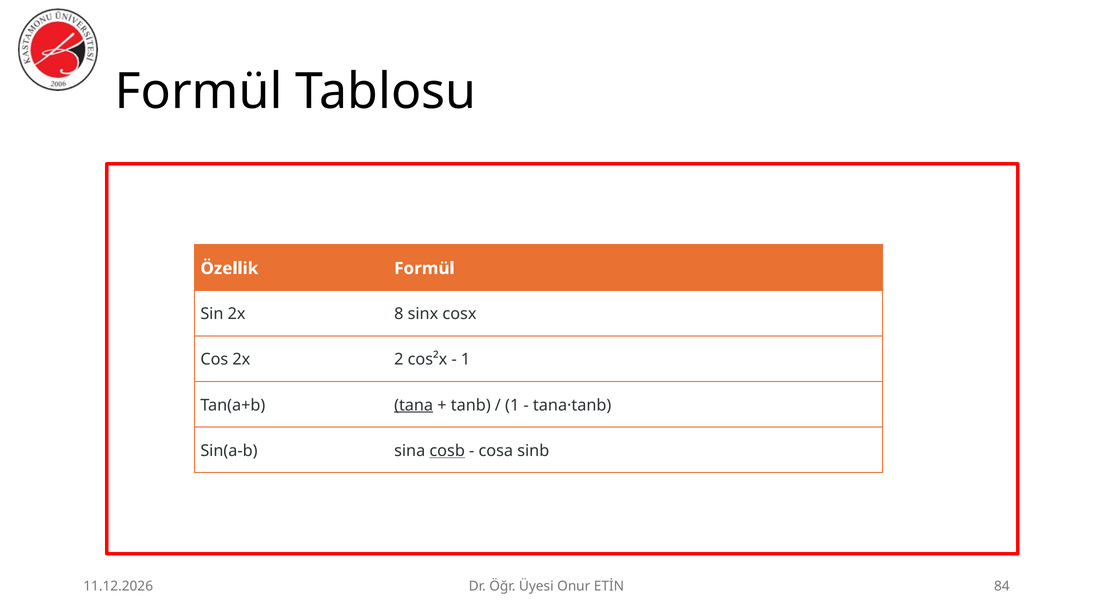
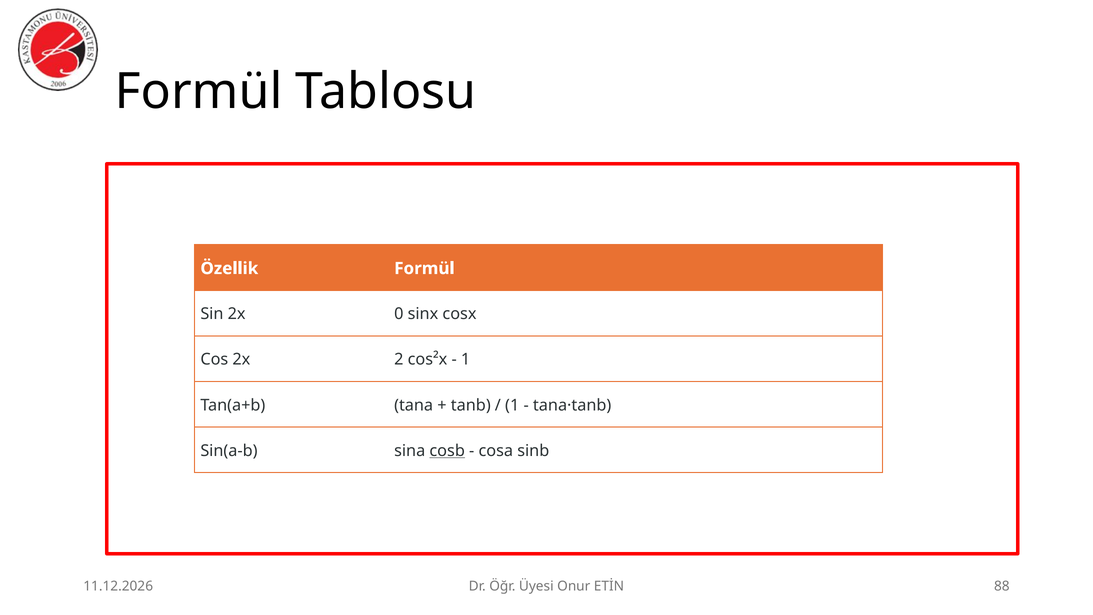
8: 8 -> 0
tana underline: present -> none
84: 84 -> 88
